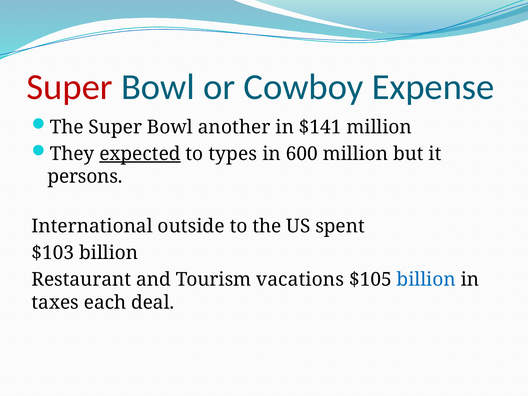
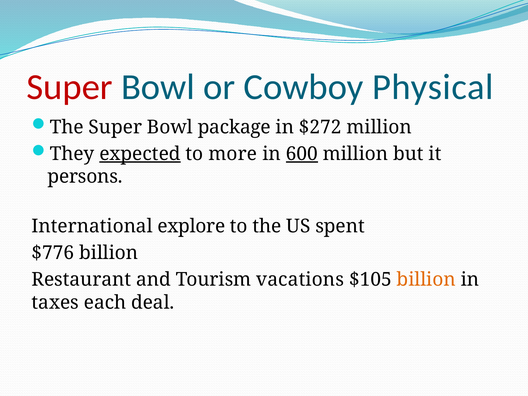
Expense: Expense -> Physical
another: another -> package
$141: $141 -> $272
types: types -> more
600 underline: none -> present
outside: outside -> explore
$103: $103 -> $776
billion at (426, 280) colour: blue -> orange
